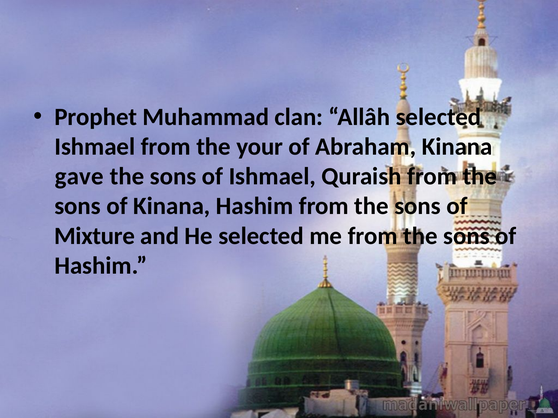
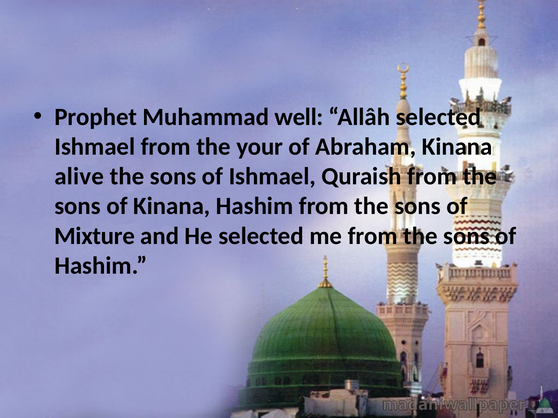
clan: clan -> well
gave: gave -> alive
